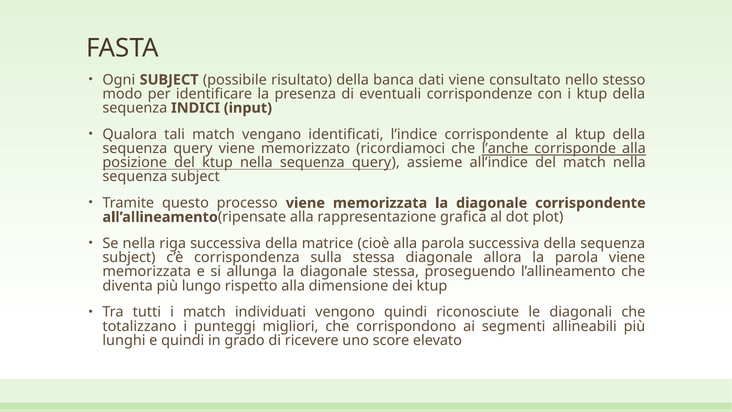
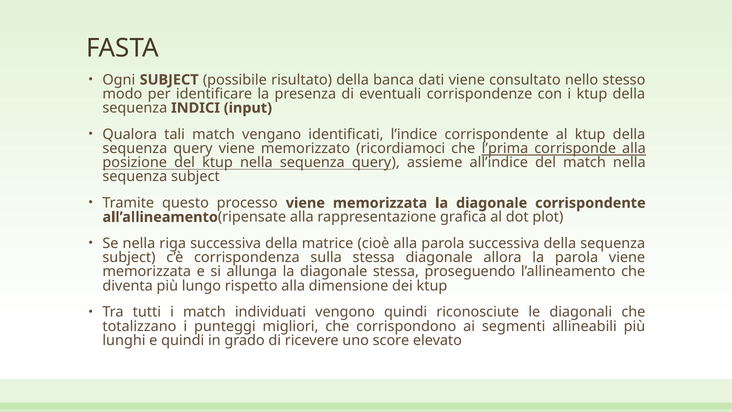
l’anche: l’anche -> l’prima
